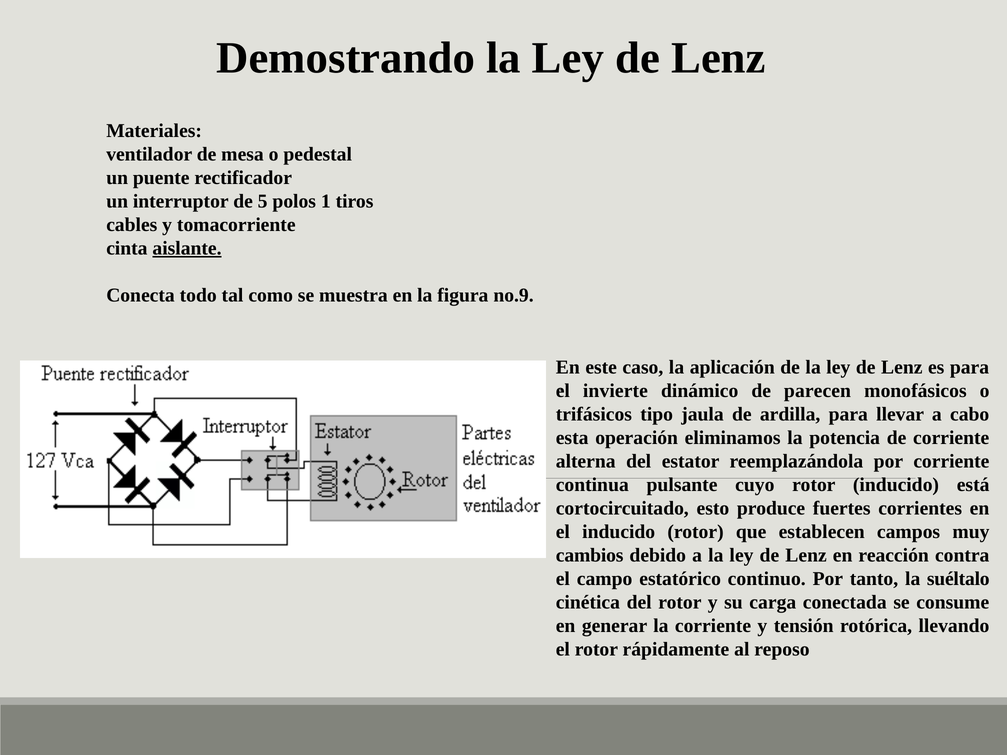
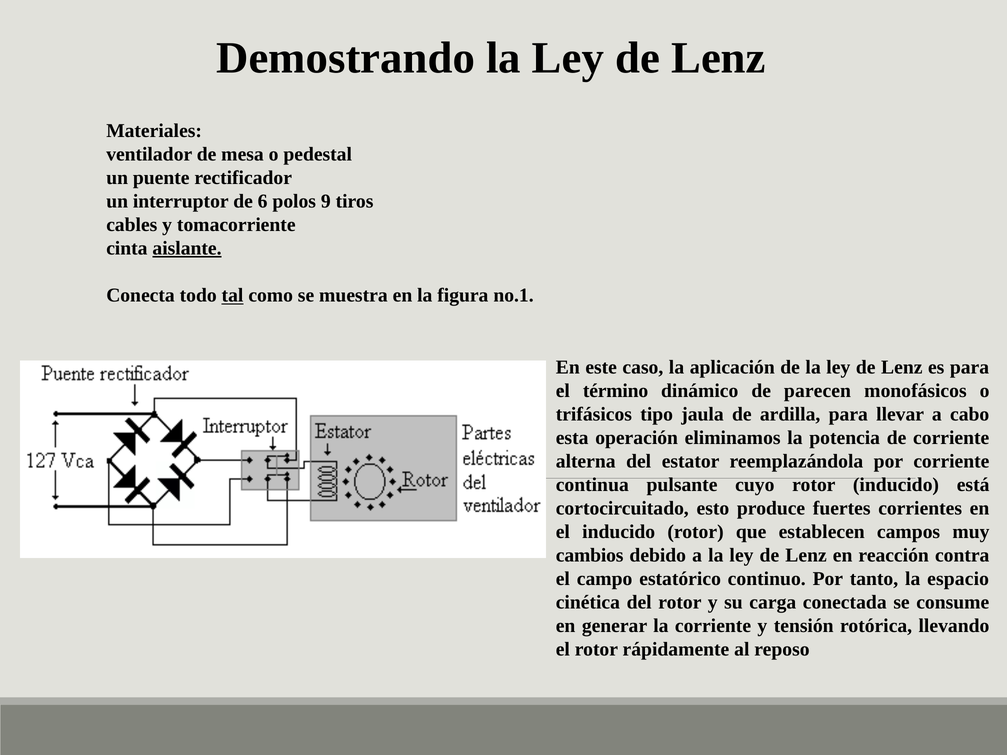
5: 5 -> 6
1: 1 -> 9
tal underline: none -> present
no.9: no.9 -> no.1
invierte: invierte -> término
suéltalo: suéltalo -> espacio
